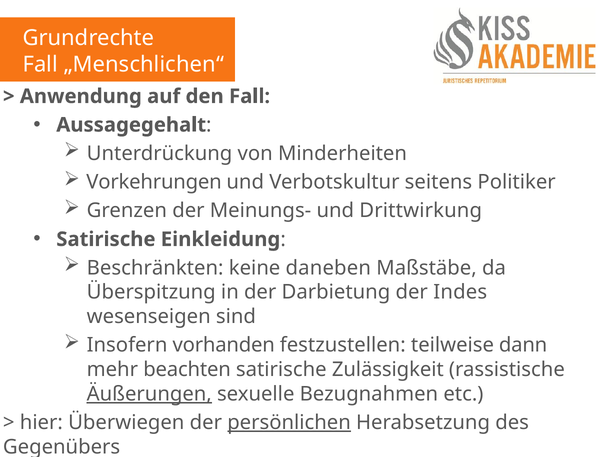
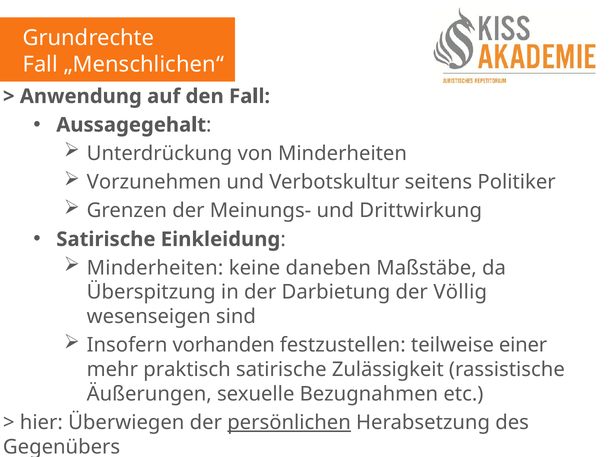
Vorkehrungen: Vorkehrungen -> Vorzunehmen
Beschränkten at (155, 268): Beschränkten -> Minderheiten
Indes: Indes -> Völlig
dann: dann -> einer
beachten: beachten -> praktisch
Äußerungen underline: present -> none
